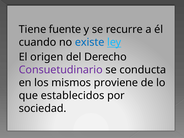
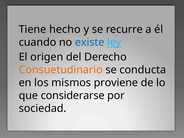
fuente: fuente -> hecho
Consuetudinario colour: purple -> orange
establecidos: establecidos -> considerarse
